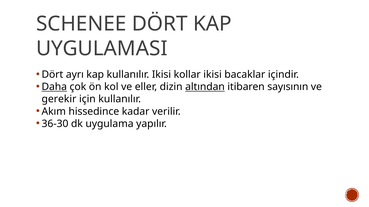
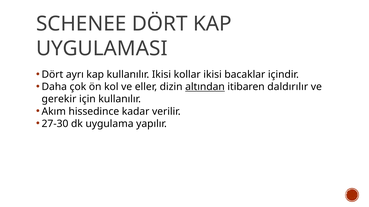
Daha underline: present -> none
sayısının: sayısının -> daldırılır
36-30: 36-30 -> 27-30
